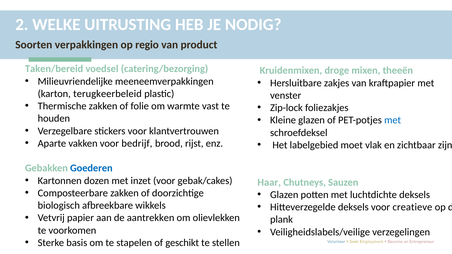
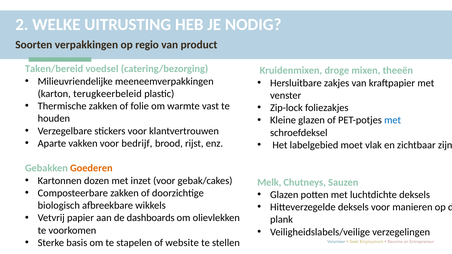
Goederen colour: blue -> orange
Haar: Haar -> Melk
creatieve: creatieve -> manieren
aantrekken: aantrekken -> dashboards
geschikt: geschikt -> website
